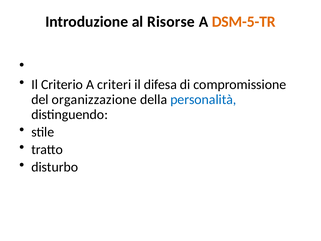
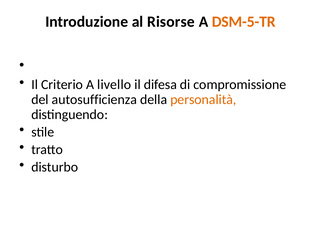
criteri: criteri -> livello
organizzazione: organizzazione -> autosufficienza
personalità colour: blue -> orange
